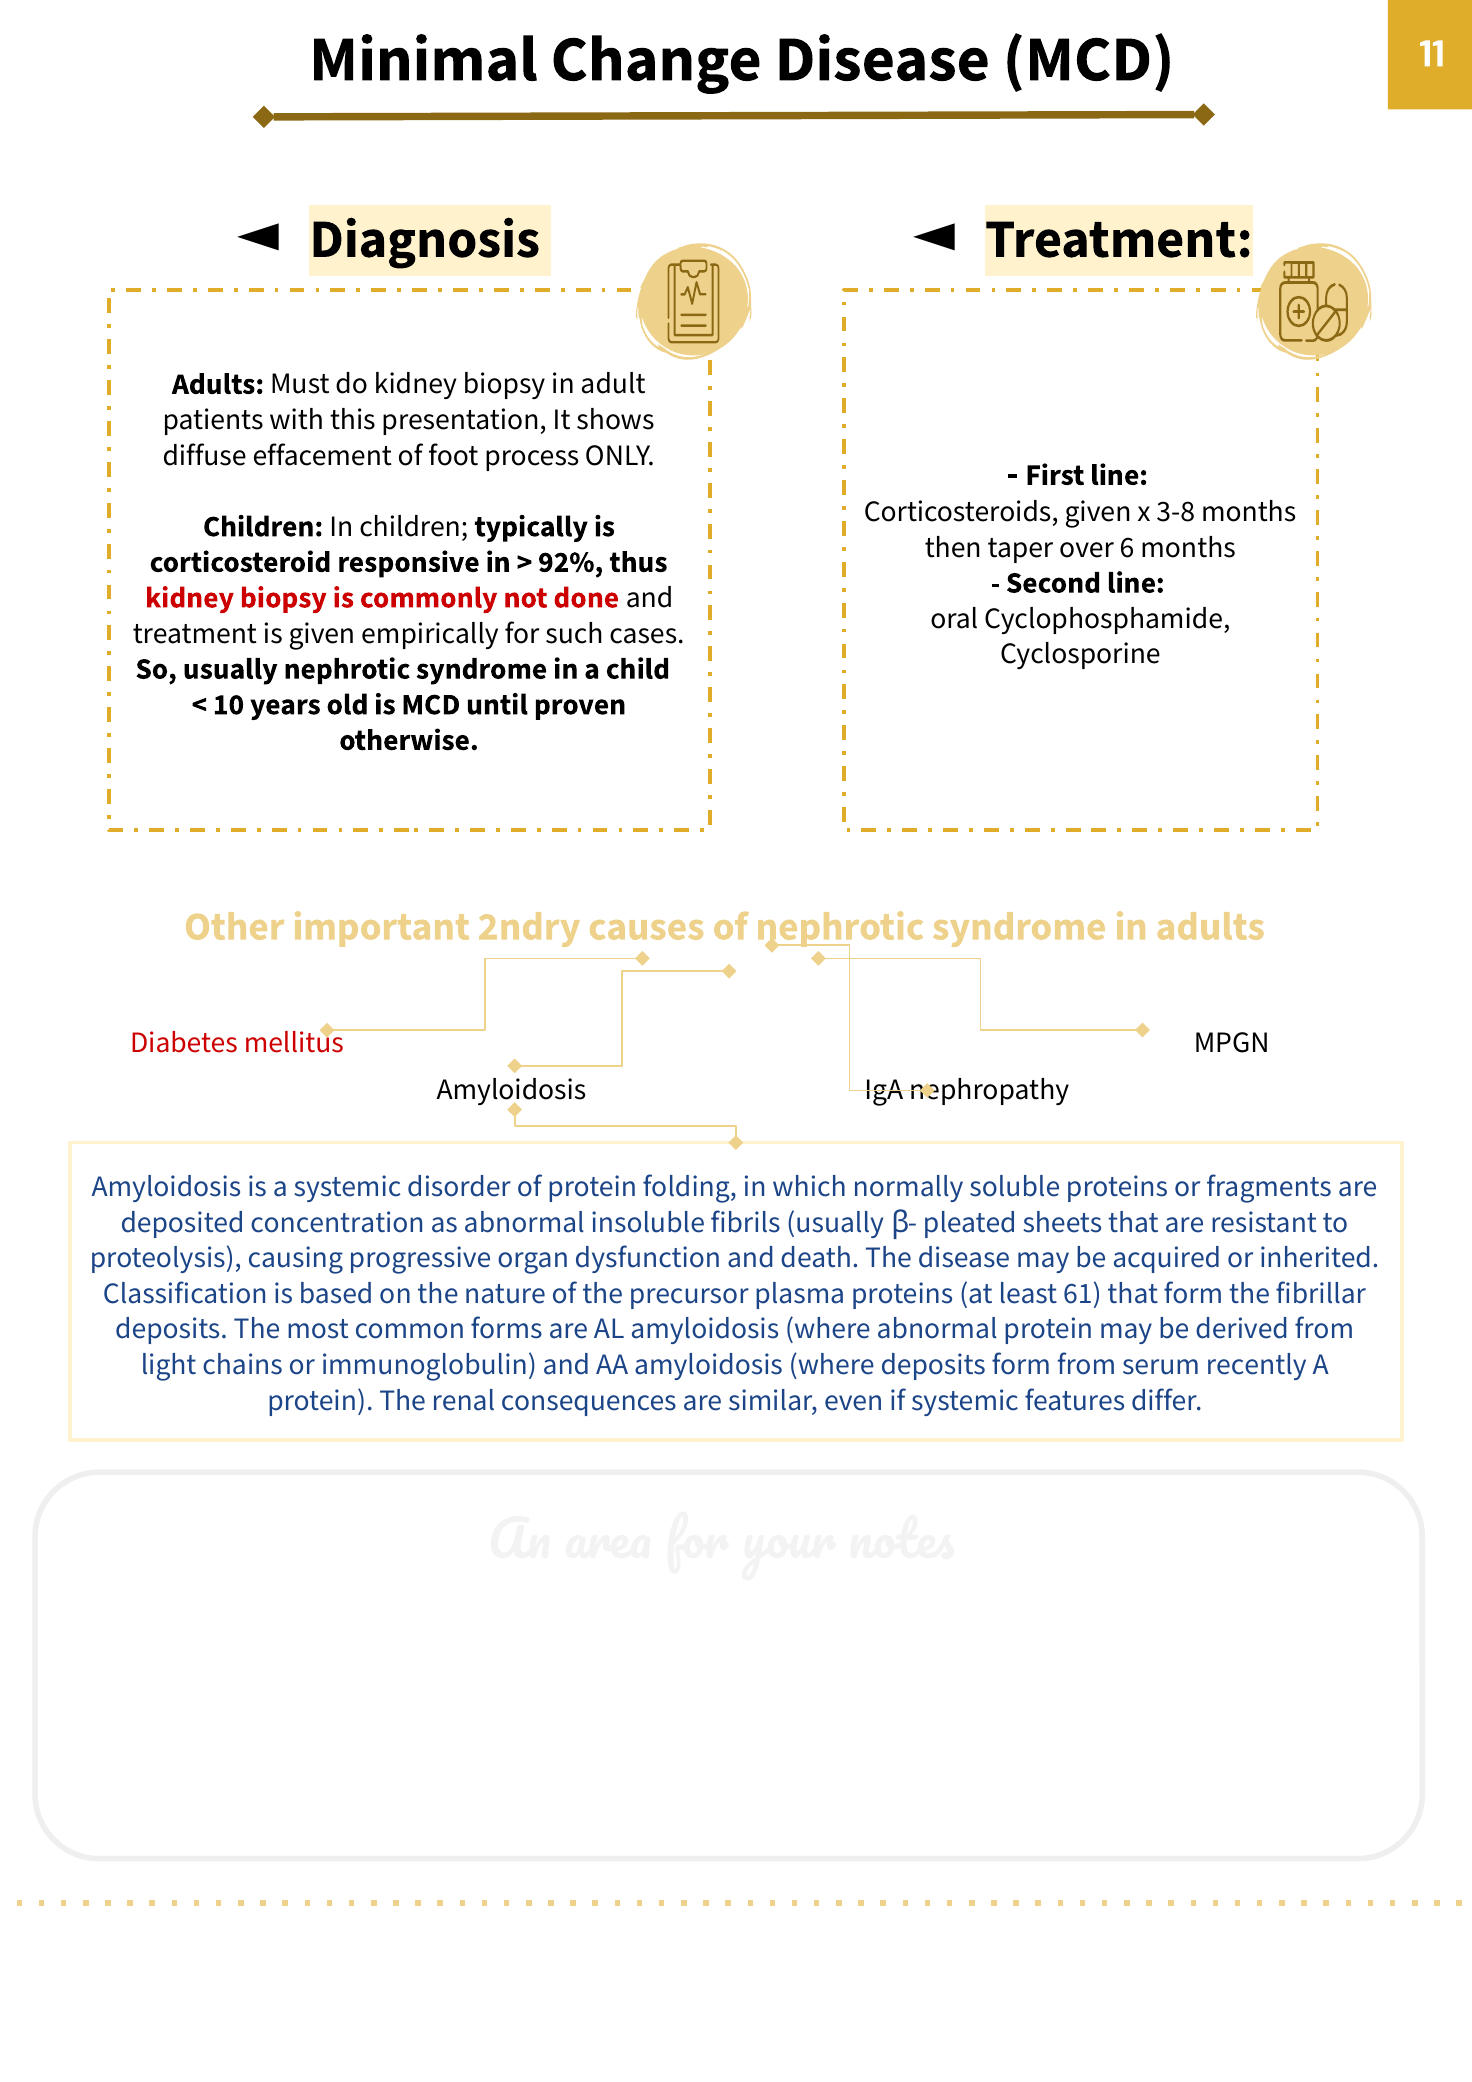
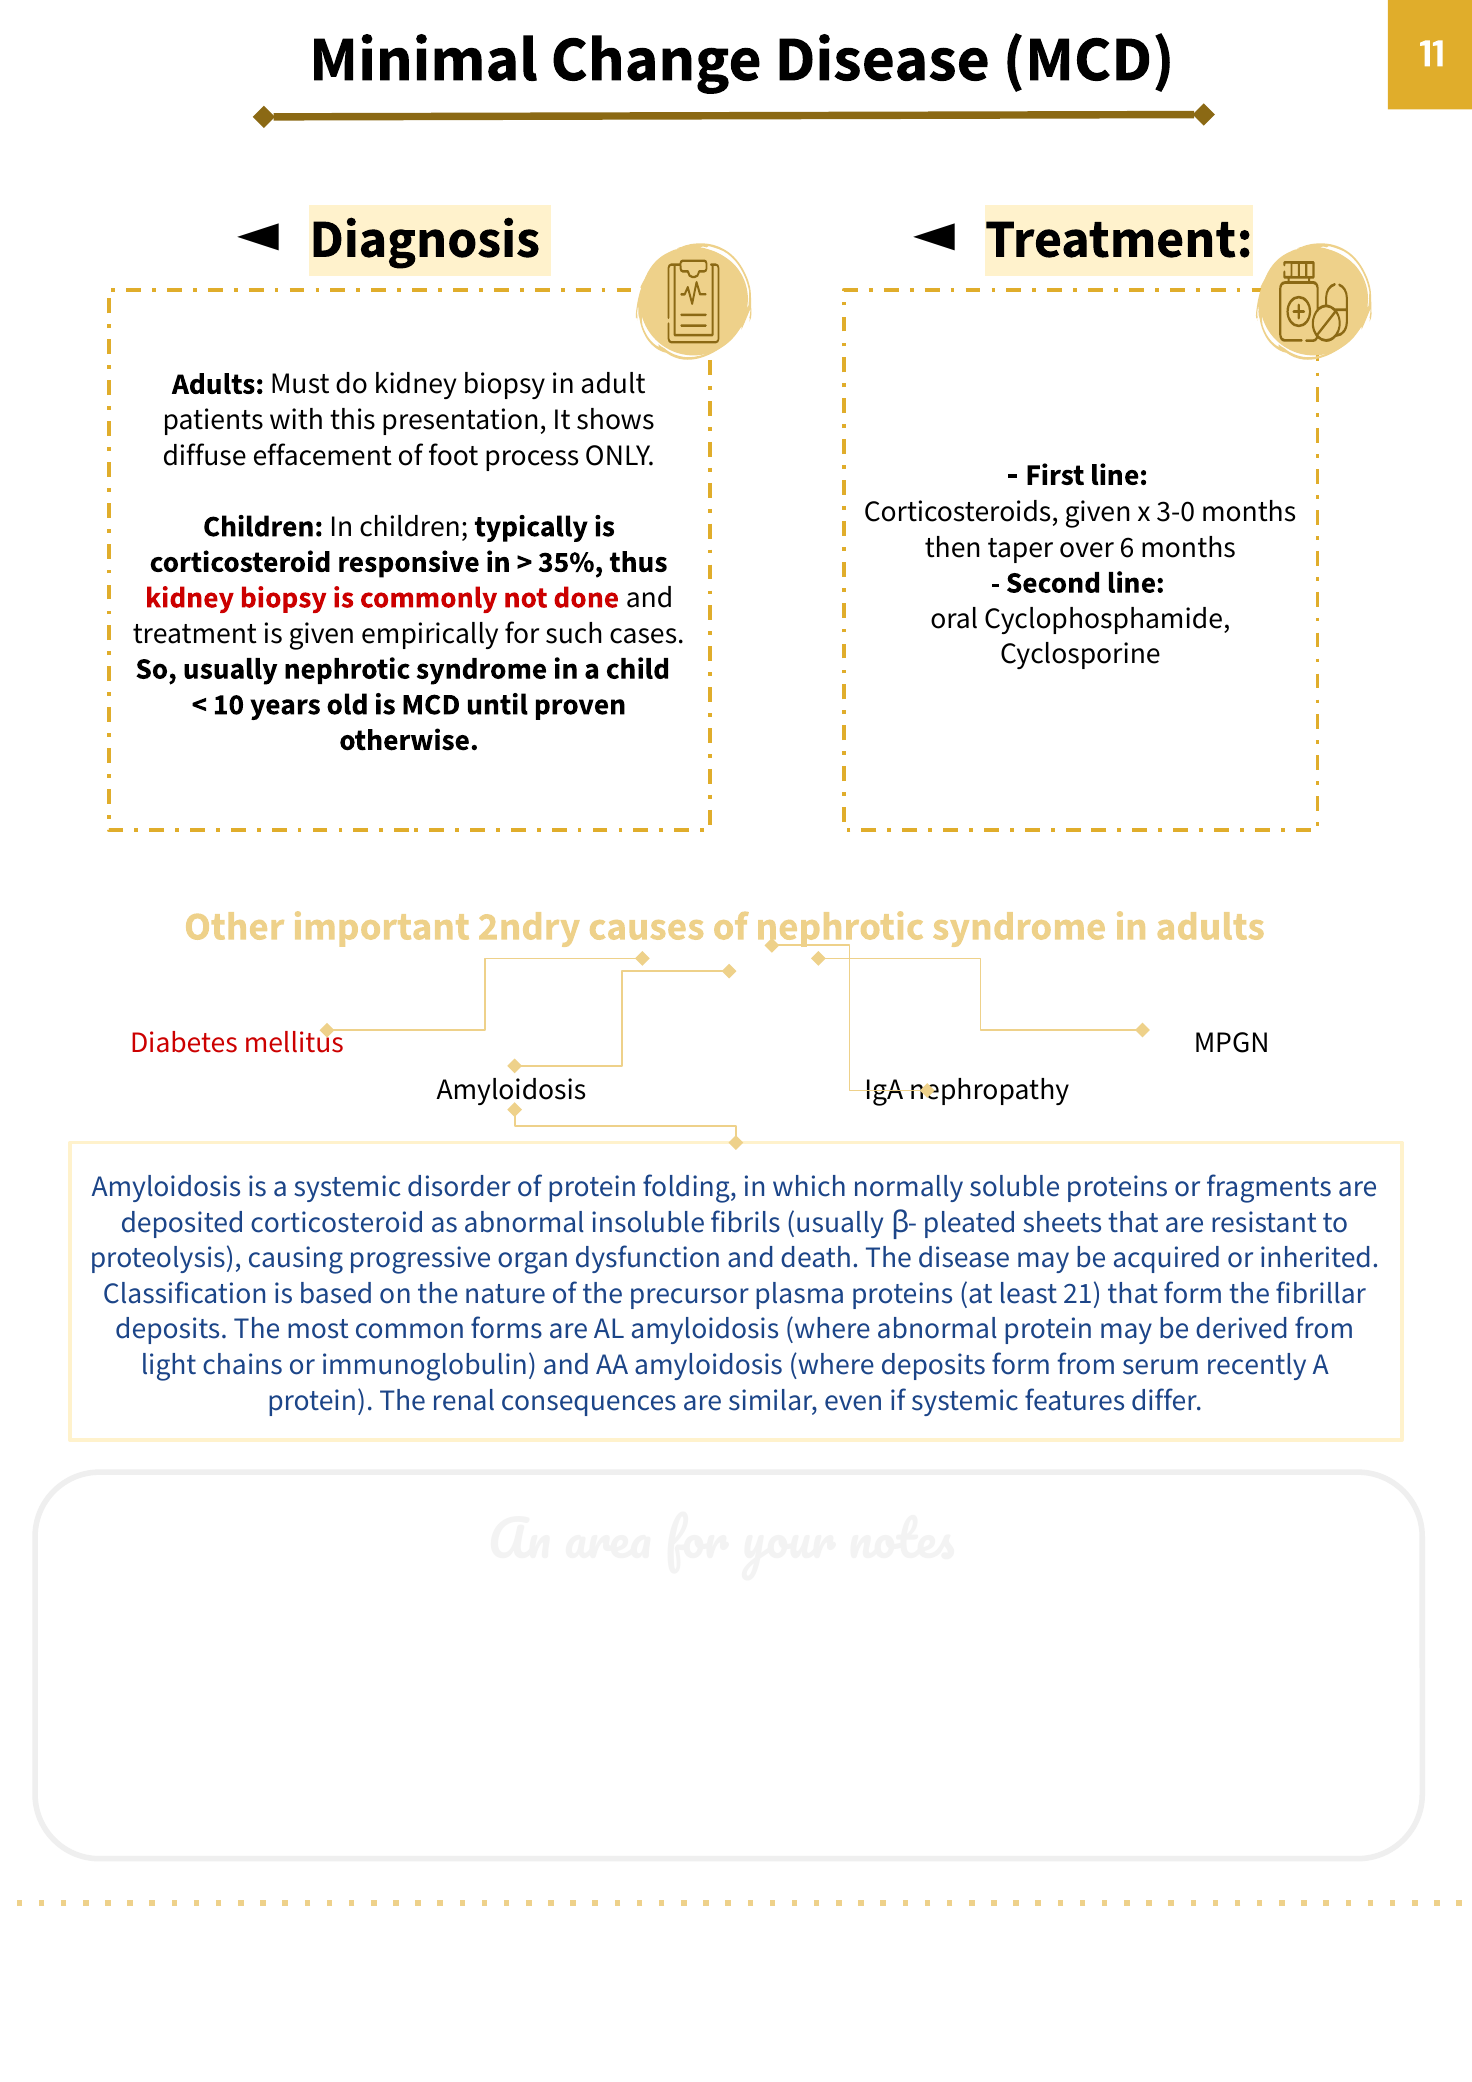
3-8: 3-8 -> 3-0
92%: 92% -> 35%
deposited concentration: concentration -> corticosteroid
61: 61 -> 21
